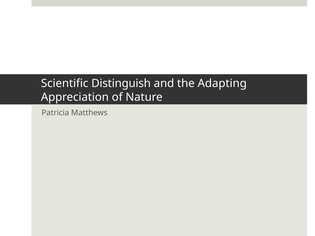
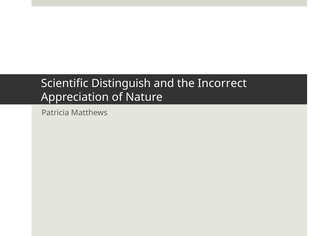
Adapting: Adapting -> Incorrect
